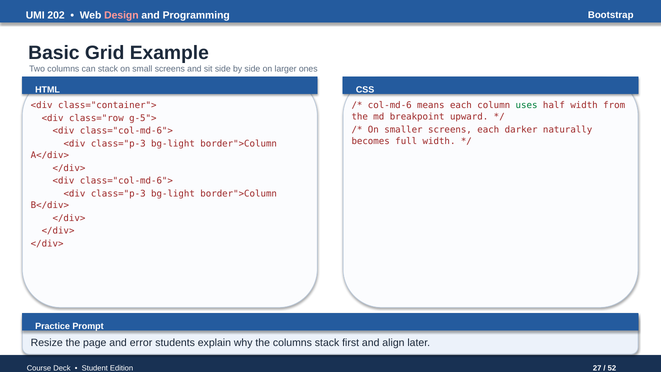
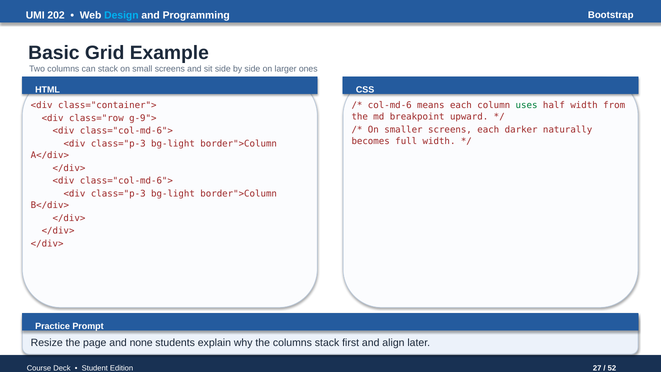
Design colour: pink -> light blue
g-5">: g-5"> -> g-9">
error: error -> none
